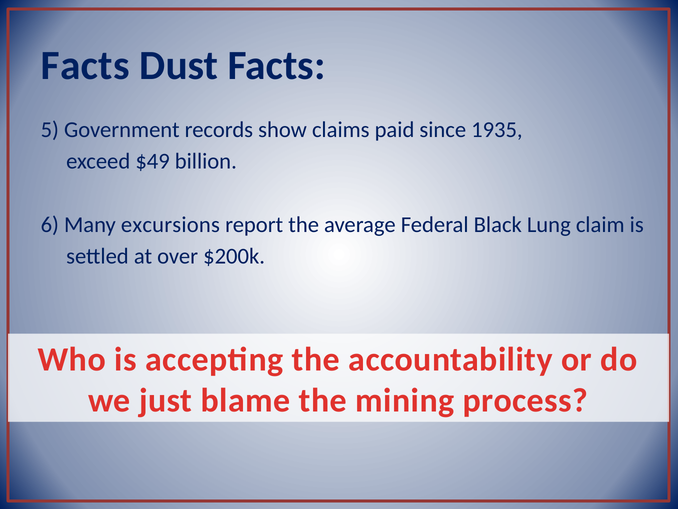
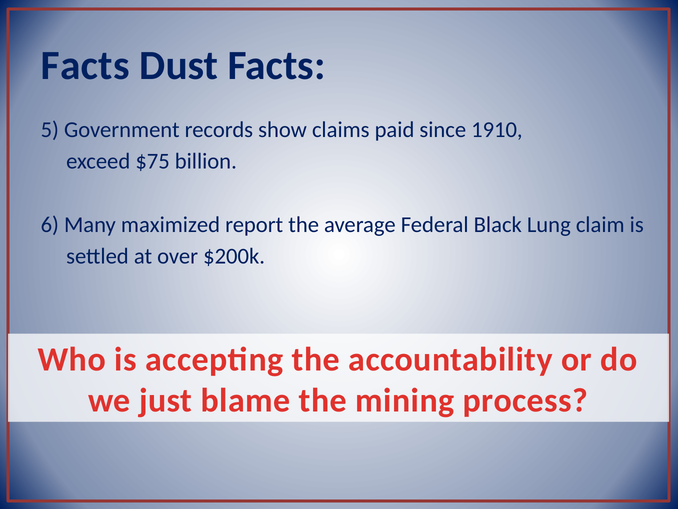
1935: 1935 -> 1910
$49: $49 -> $75
excursions: excursions -> maximized
